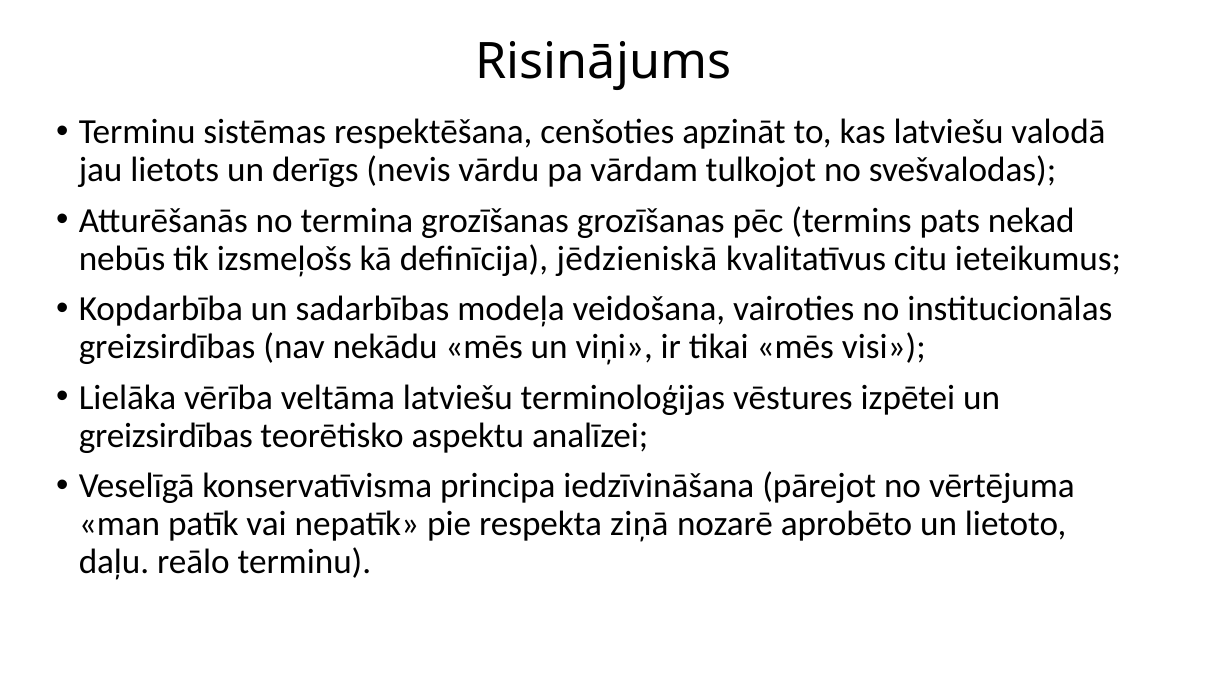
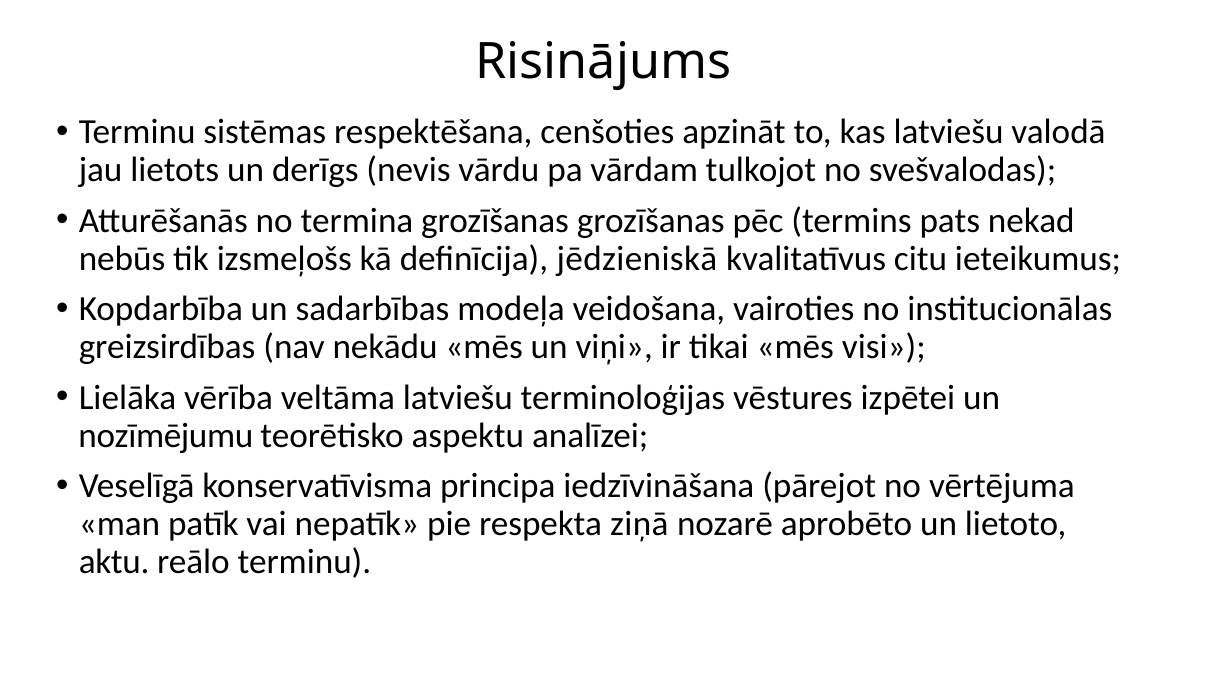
greizsirdības at (166, 436): greizsirdības -> nozīmējumu
daļu: daļu -> aktu
